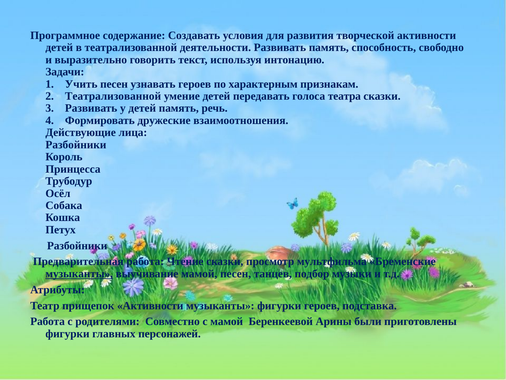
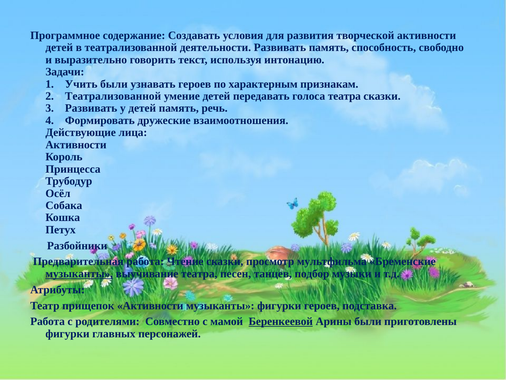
Учить песен: песен -> были
Разбойники at (76, 145): Разбойники -> Активности
выучивание мамой: мамой -> театра
Беренкеевой underline: none -> present
